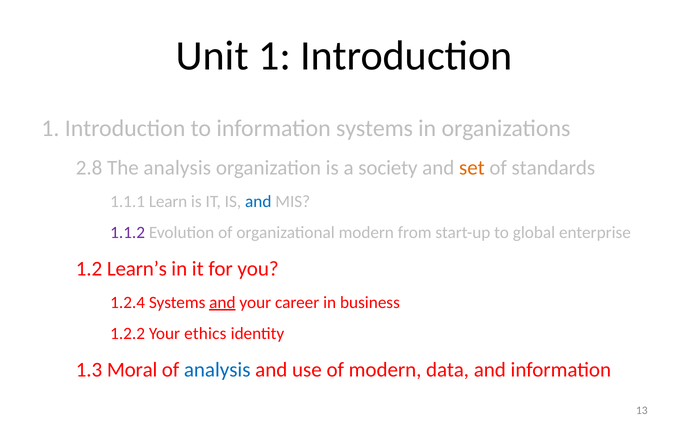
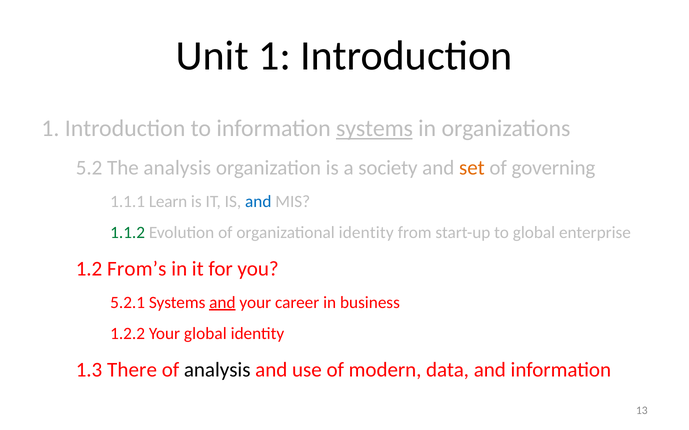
systems at (374, 129) underline: none -> present
2.8: 2.8 -> 5.2
standards: standards -> governing
1.1.2 colour: purple -> green
organizational modern: modern -> identity
Learn’s: Learn’s -> From’s
1.2.4: 1.2.4 -> 5.2.1
Your ethics: ethics -> global
Moral: Moral -> There
analysis at (217, 370) colour: blue -> black
